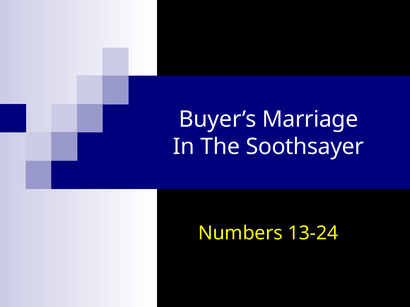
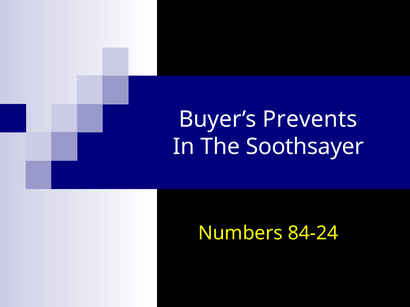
Marriage: Marriage -> Prevents
13-24: 13-24 -> 84-24
